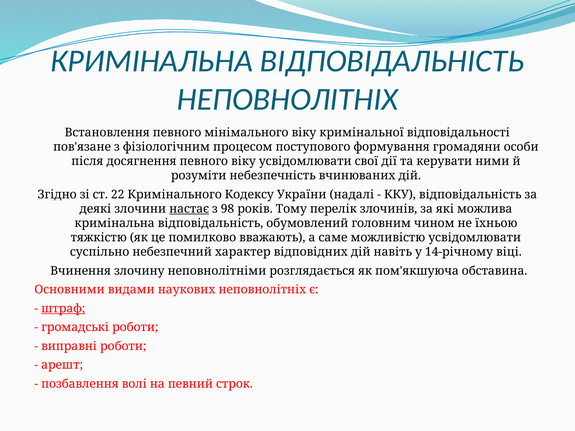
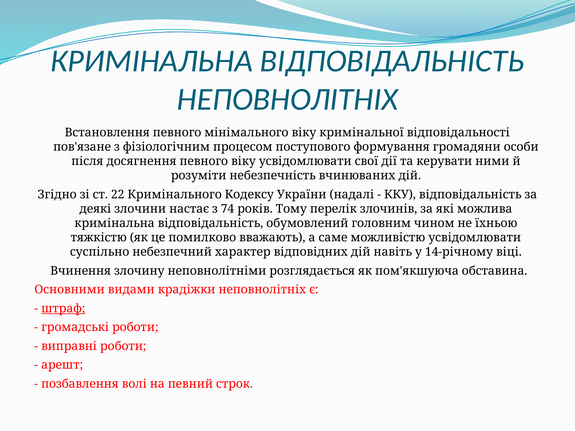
настає underline: present -> none
98: 98 -> 74
наукових: наукових -> крадіжки
